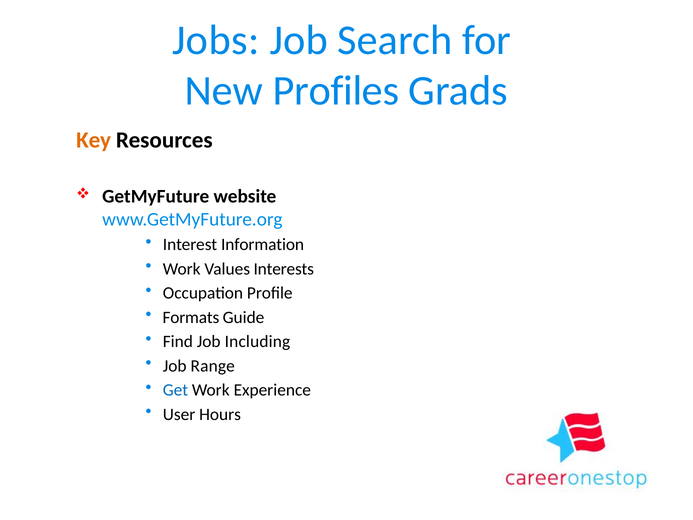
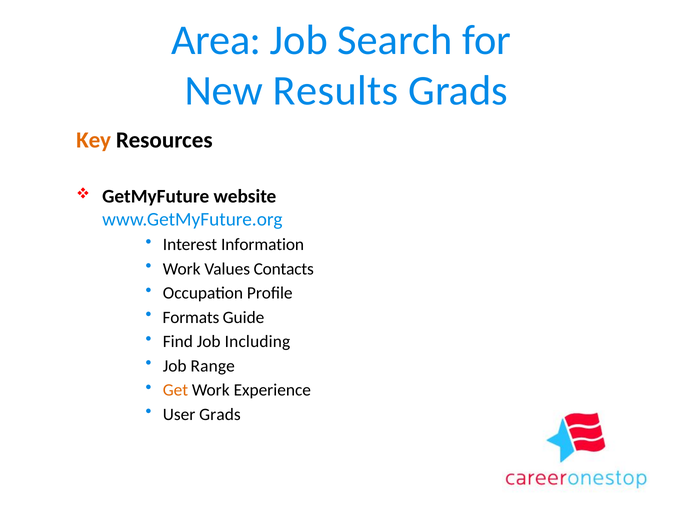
Jobs: Jobs -> Area
Profiles: Profiles -> Results
Interests: Interests -> Contacts
Get colour: blue -> orange
User Hours: Hours -> Grads
